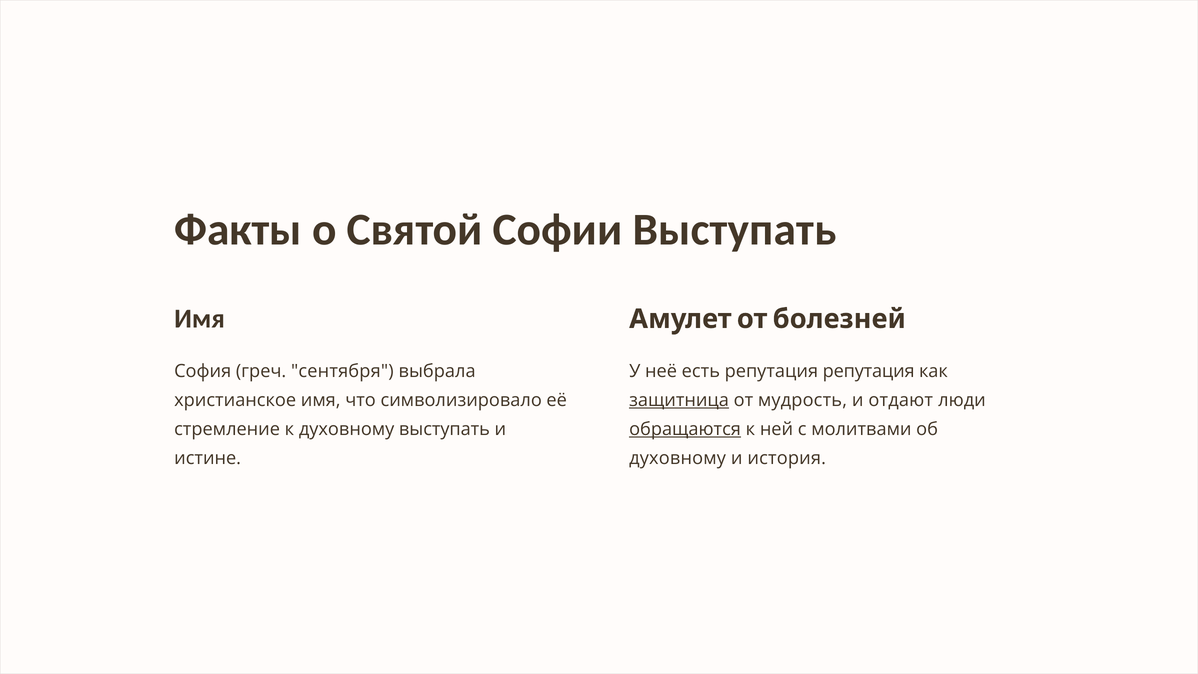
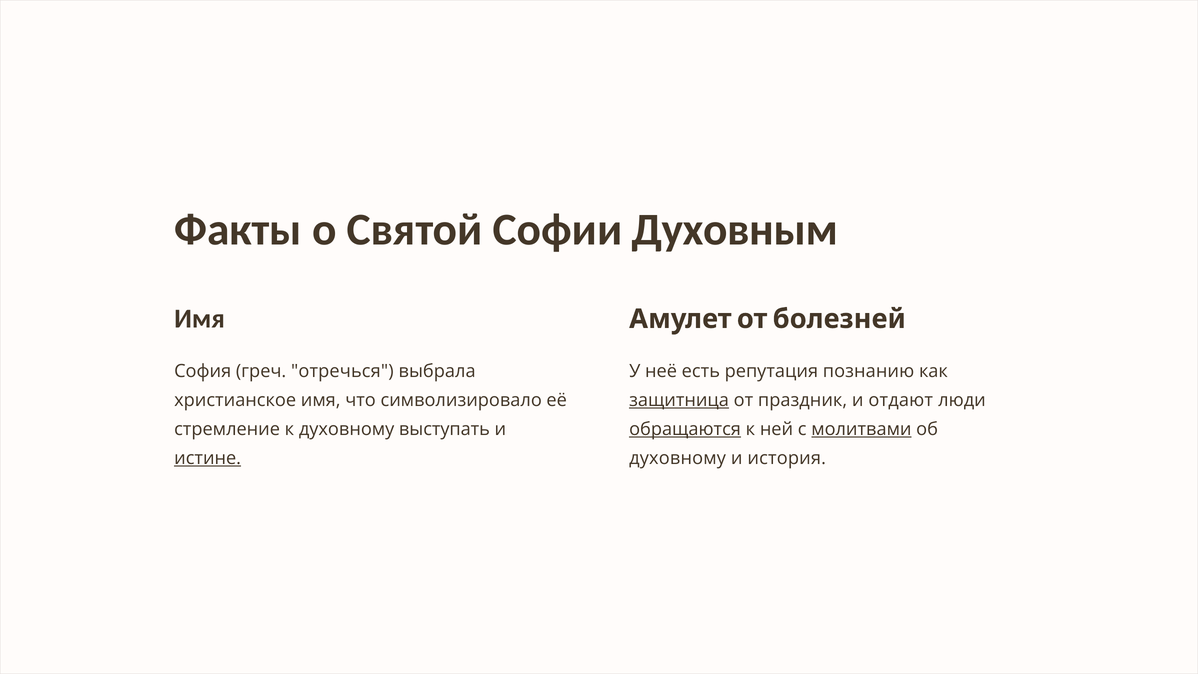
Софии Выступать: Выступать -> Духовным
сентября: сентября -> отречься
репутация репутация: репутация -> познанию
мудрость: мудрость -> праздник
молитвами underline: none -> present
истине underline: none -> present
